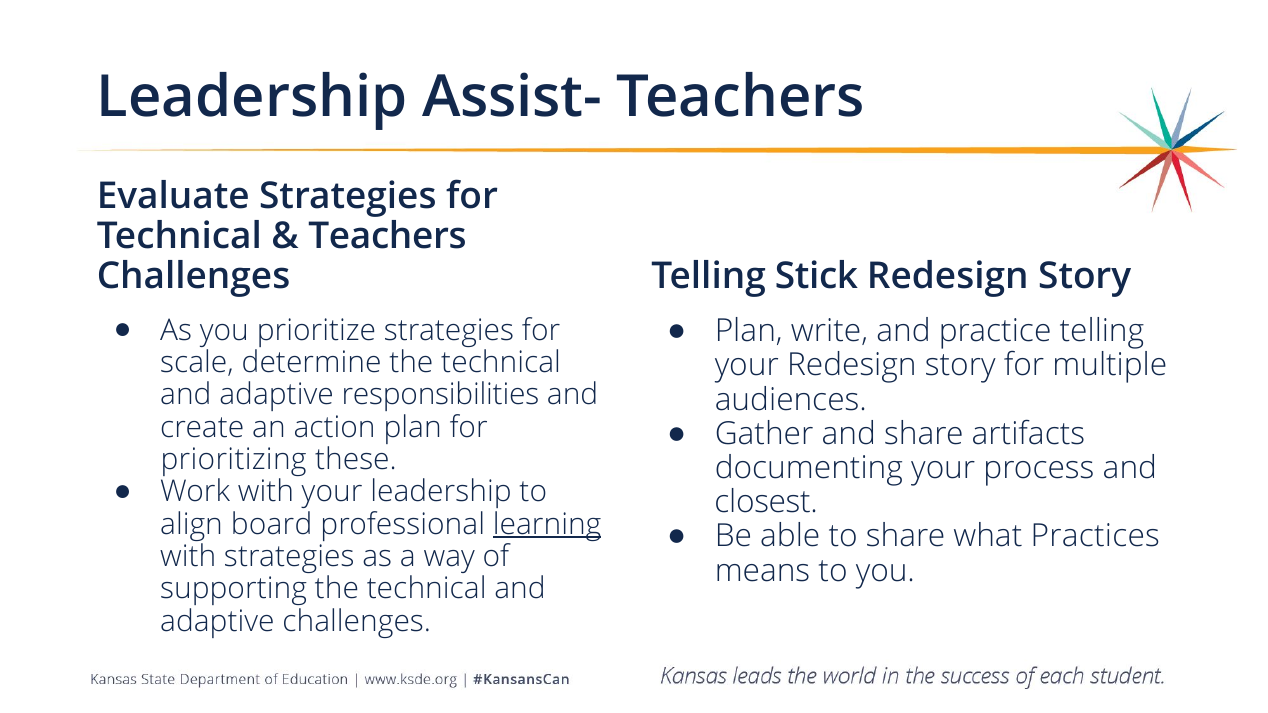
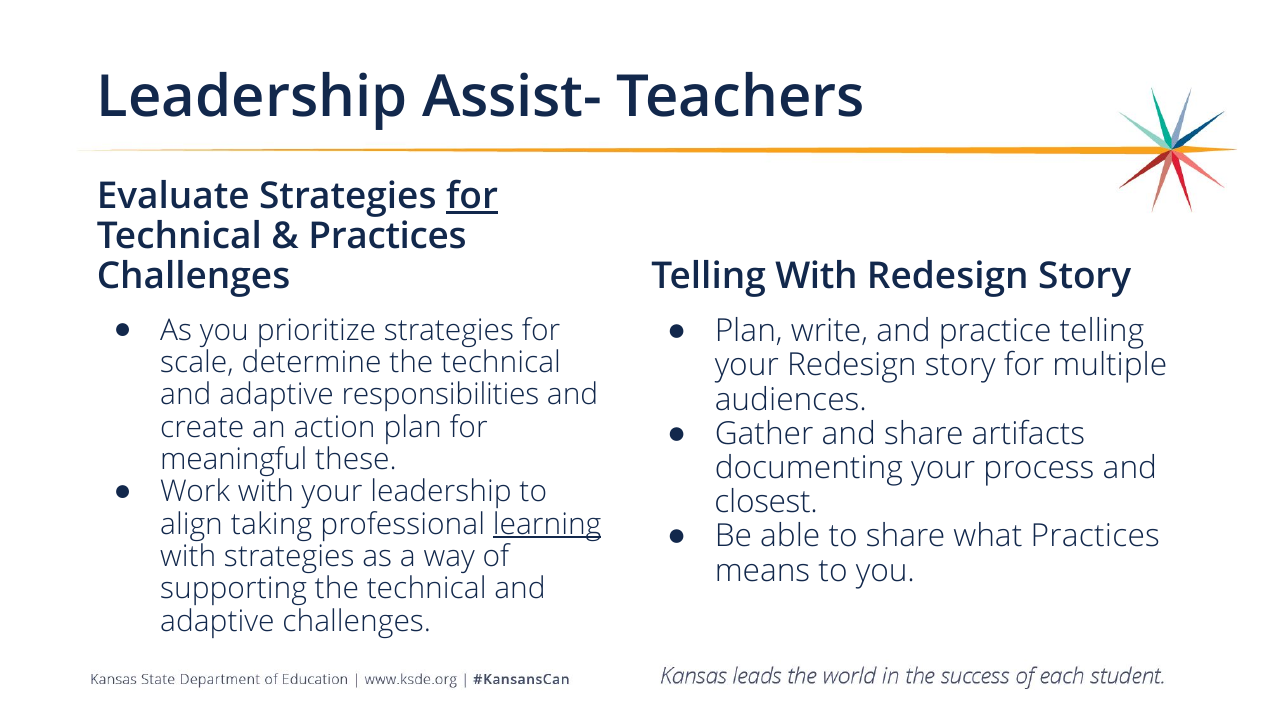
for at (472, 197) underline: none -> present
Teachers at (387, 237): Teachers -> Practices
Telling Stick: Stick -> With
prioritizing: prioritizing -> meaningful
board: board -> taking
